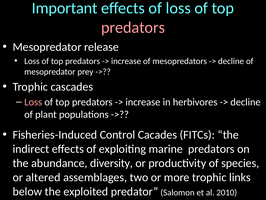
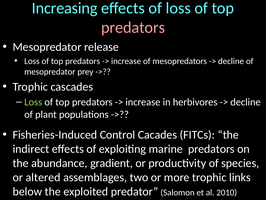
Important: Important -> Increasing
Loss at (33, 102) colour: pink -> light green
diversity: diversity -> gradient
